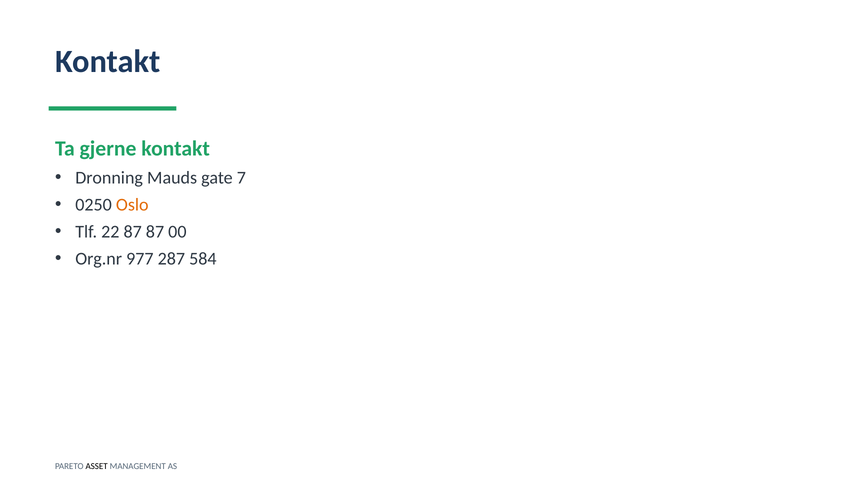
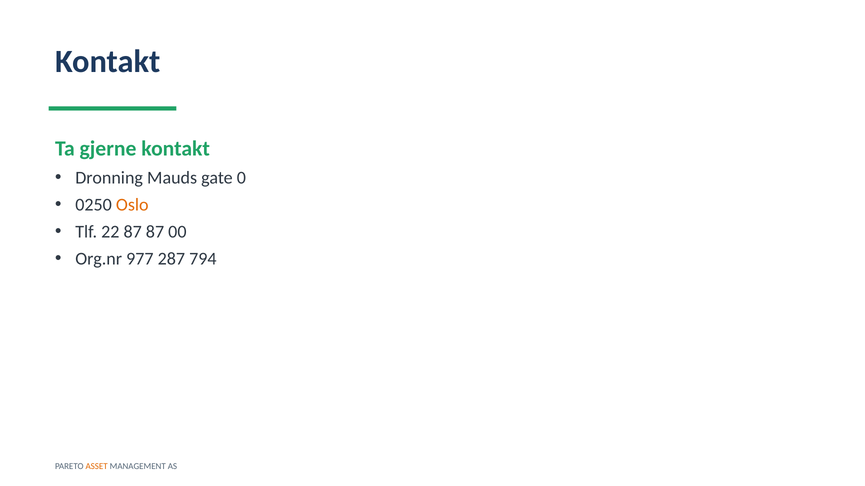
7: 7 -> 0
584: 584 -> 794
ASSET colour: black -> orange
